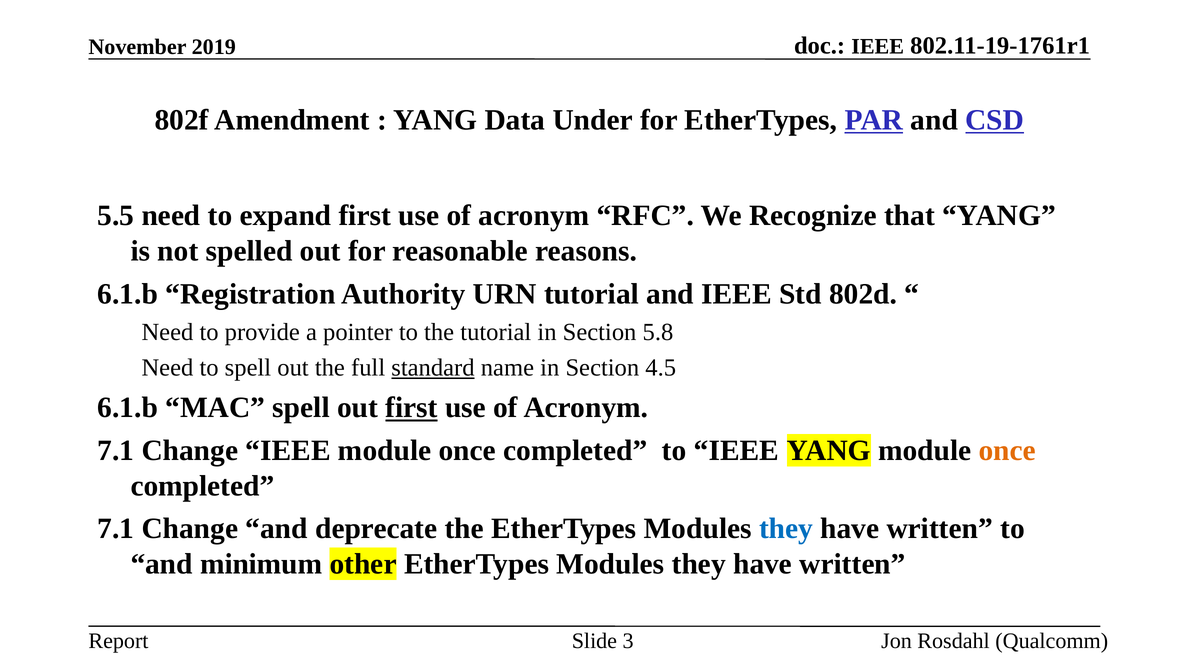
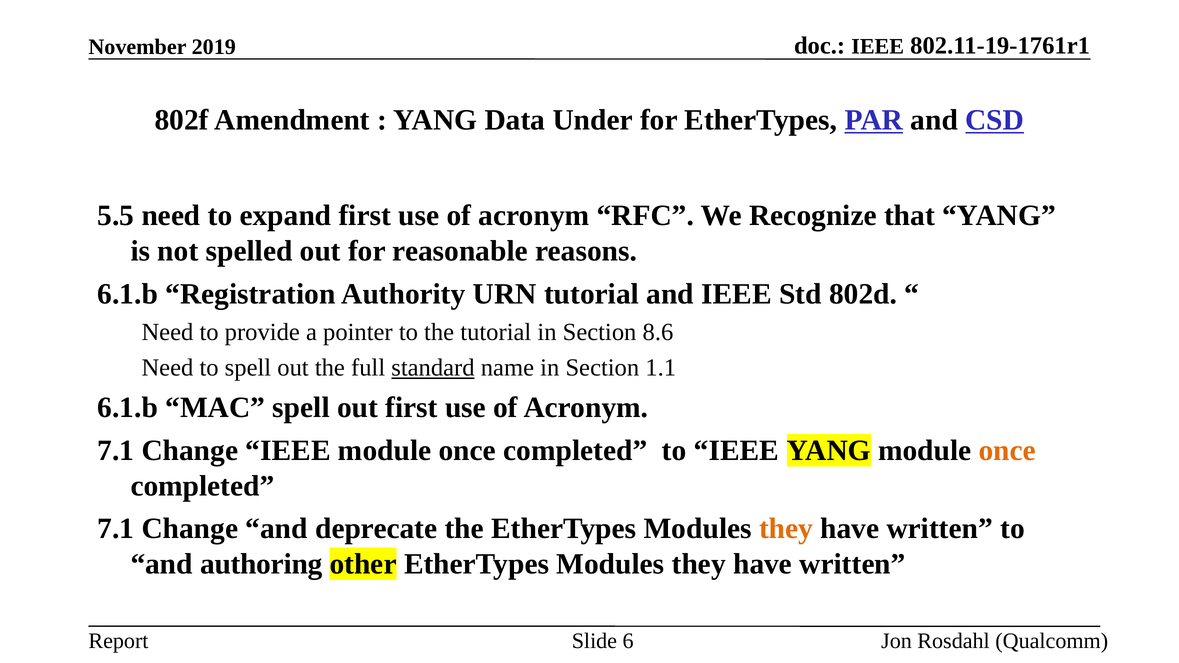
5.8: 5.8 -> 8.6
4.5: 4.5 -> 1.1
first at (412, 408) underline: present -> none
they at (786, 529) colour: blue -> orange
minimum: minimum -> authoring
3: 3 -> 6
